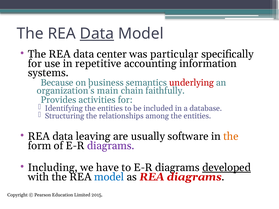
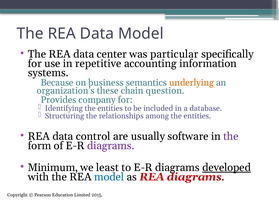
Data at (97, 34) underline: present -> none
underlying colour: red -> orange
main: main -> these
faithfully: faithfully -> question
activities: activities -> company
leaving: leaving -> control
the at (231, 136) colour: orange -> purple
Including: Including -> Minimum
have: have -> least
